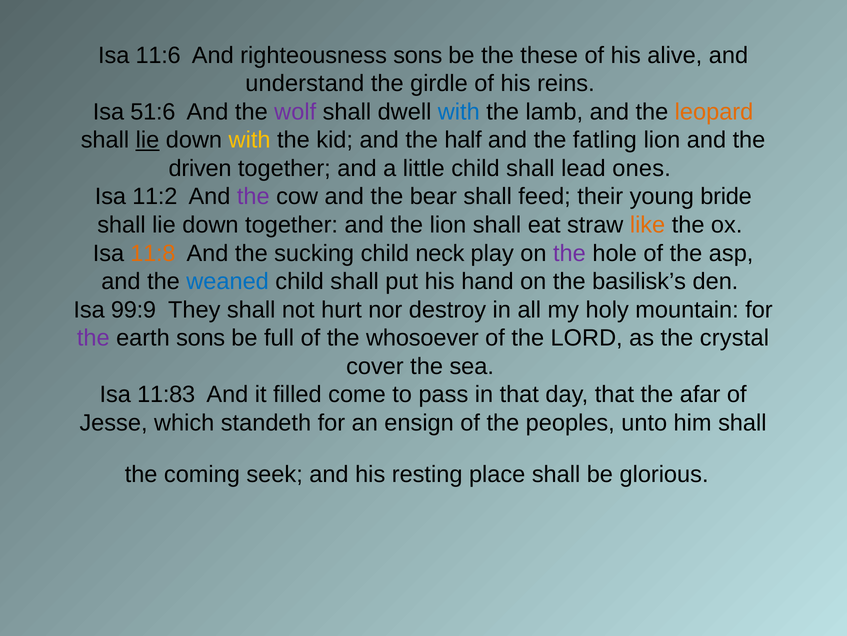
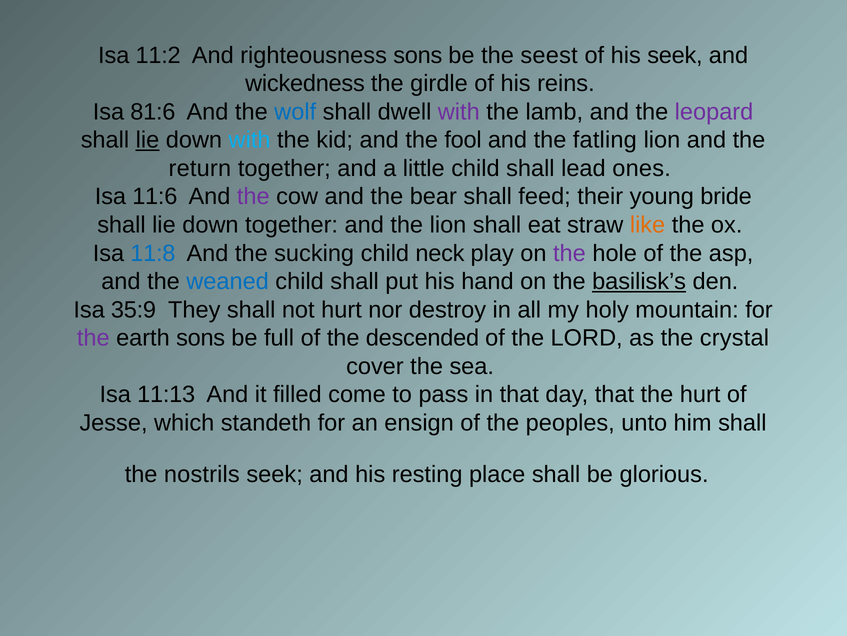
11:6: 11:6 -> 11:2
these: these -> seest
his alive: alive -> seek
understand: understand -> wickedness
51:6: 51:6 -> 81:6
wolf colour: purple -> blue
with at (459, 112) colour: blue -> purple
leopard colour: orange -> purple
with at (250, 140) colour: yellow -> light blue
half: half -> fool
driven: driven -> return
11:2: 11:2 -> 11:6
11:8 colour: orange -> blue
basilisk’s underline: none -> present
99:9: 99:9 -> 35:9
whosoever: whosoever -> descended
11:83: 11:83 -> 11:13
the afar: afar -> hurt
coming: coming -> nostrils
